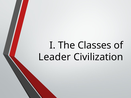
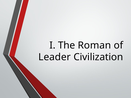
Classes: Classes -> Roman
